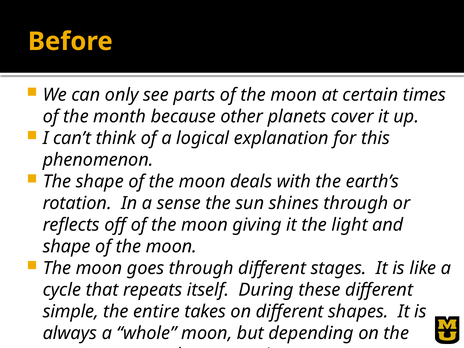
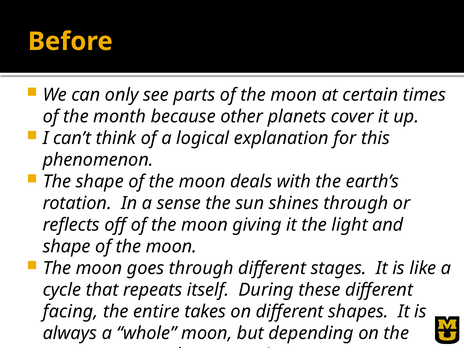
simple: simple -> facing
